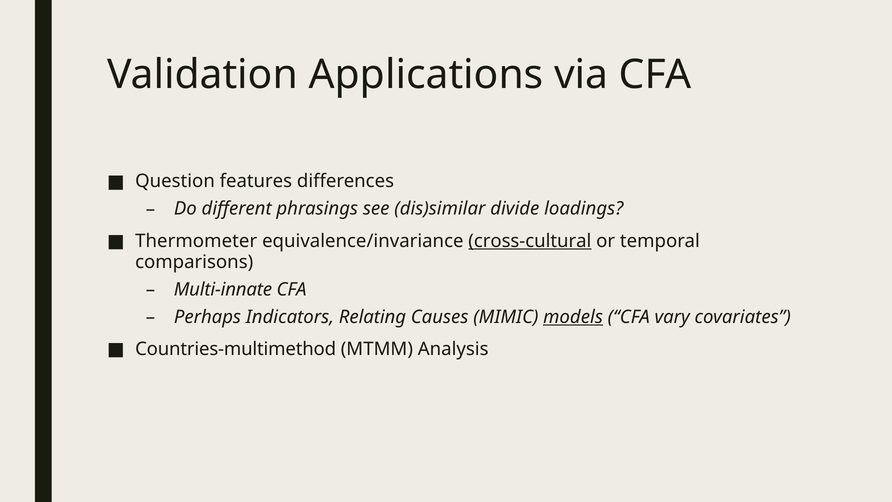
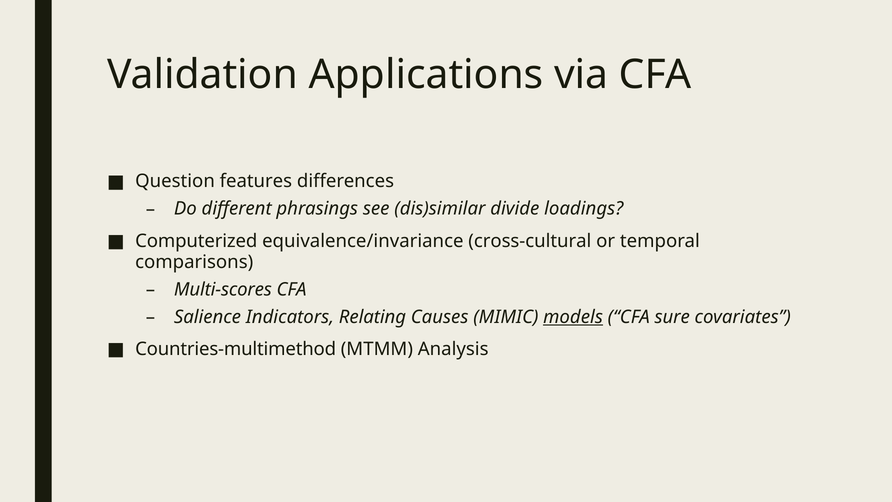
Thermometer: Thermometer -> Computerized
cross-cultural underline: present -> none
Multi-innate: Multi-innate -> Multi-scores
Perhaps: Perhaps -> Salience
vary: vary -> sure
